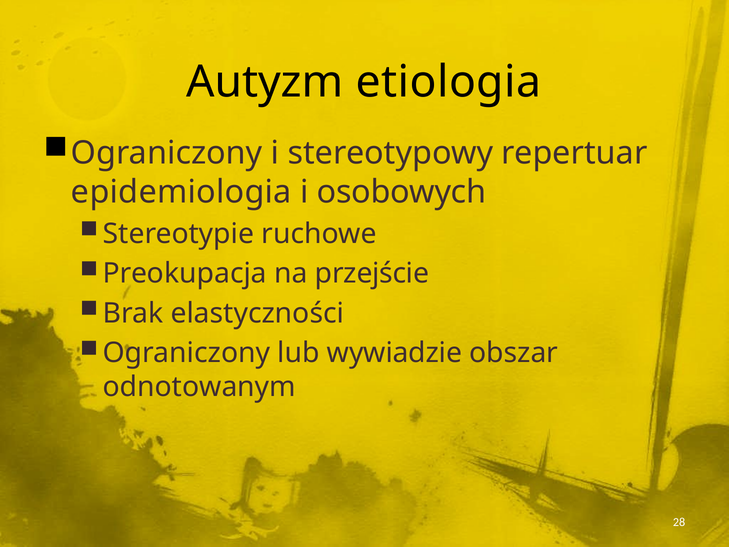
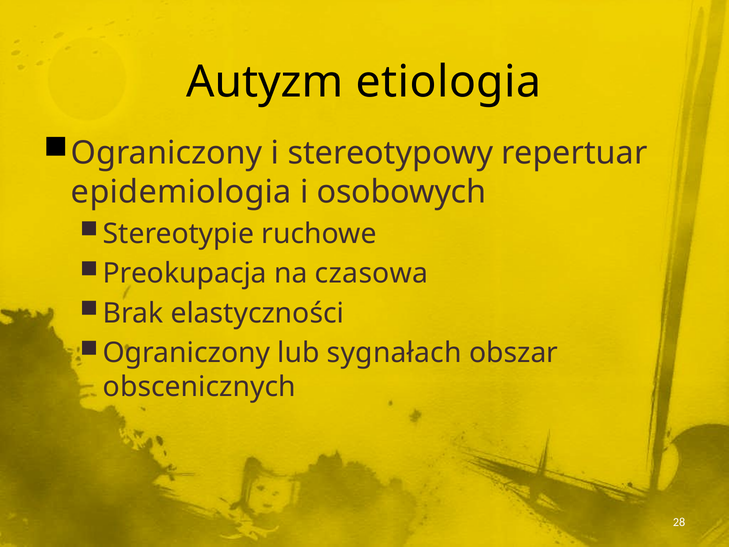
przejście: przejście -> czasowa
wywiadzie: wywiadzie -> sygnałach
odnotowanym: odnotowanym -> obscenicznych
